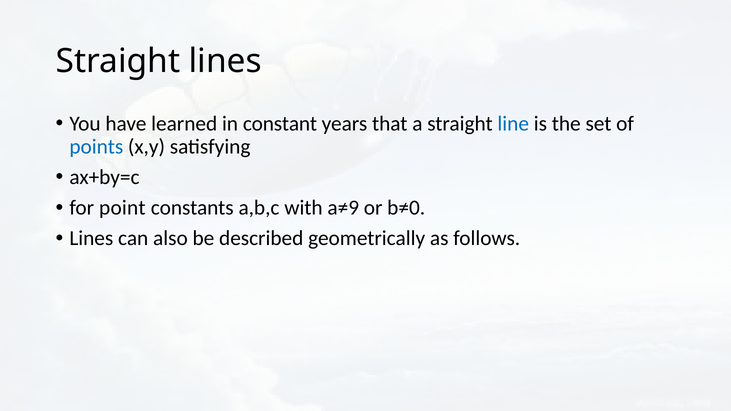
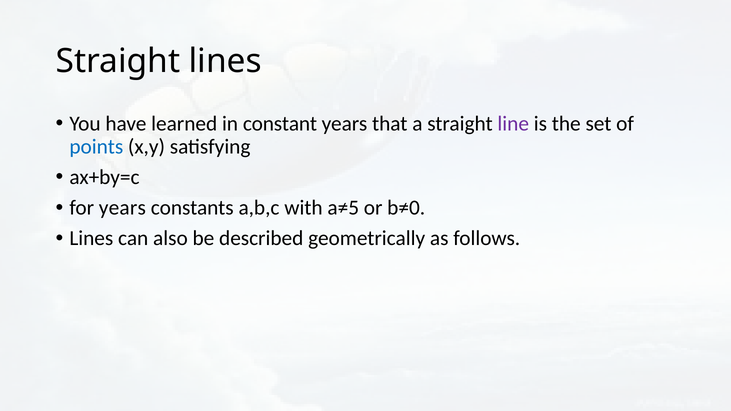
line colour: blue -> purple
for point: point -> years
a≠9: a≠9 -> a≠5
